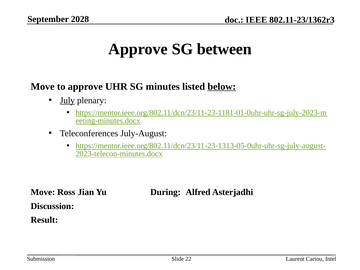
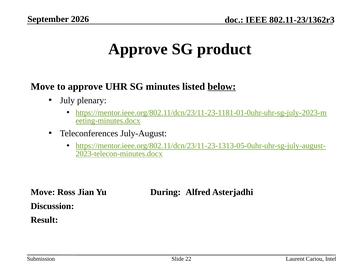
2028: 2028 -> 2026
between: between -> product
July underline: present -> none
